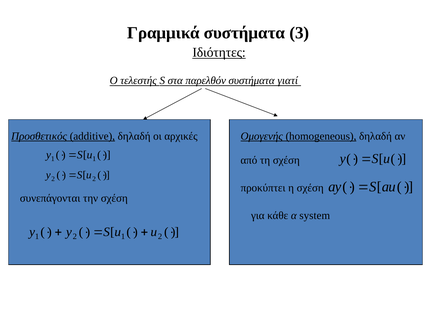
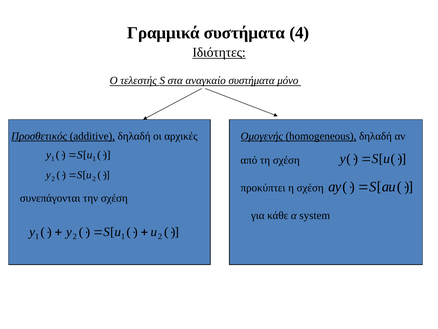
3: 3 -> 4
παρελθόν: παρελθόν -> αναγκαίο
γιατί: γιατί -> μόνο
